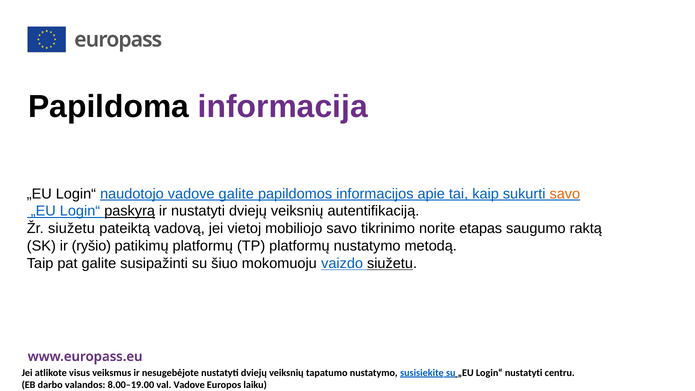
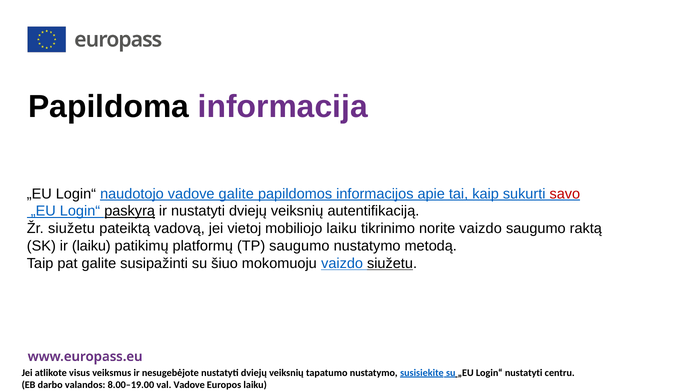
savo at (565, 194) colour: orange -> red
mobiliojo savo: savo -> laiku
norite etapas: etapas -> vaizdo
ir ryšio: ryšio -> laiku
TP platformų: platformų -> saugumo
